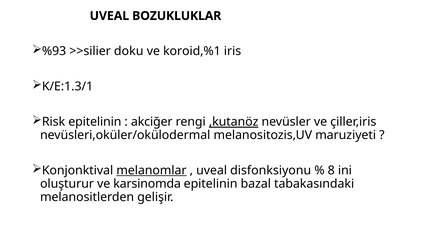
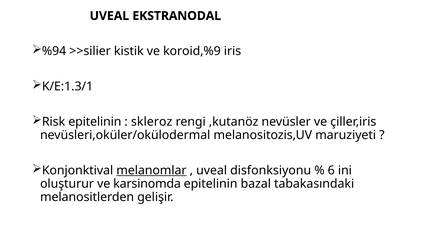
BOZUKLUKLAR: BOZUKLUKLAR -> EKSTRANODAL
%93: %93 -> %94
doku: doku -> kistik
koroid,%1: koroid,%1 -> koroid,%9
akciğer: akciğer -> skleroz
,kutanöz underline: present -> none
8: 8 -> 6
